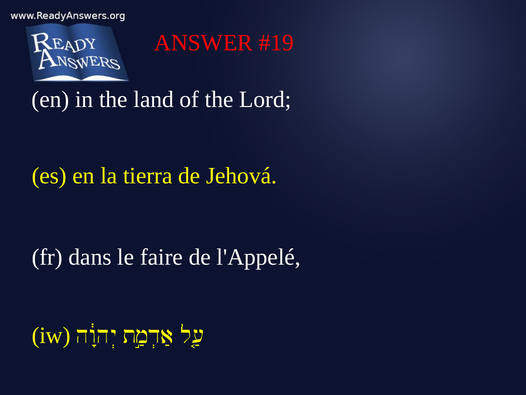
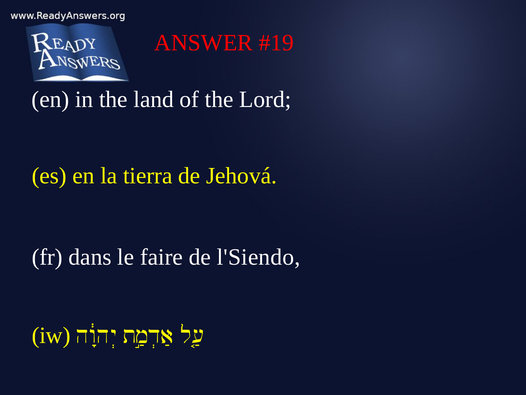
l'Appelé: l'Appelé -> l'Siendo
